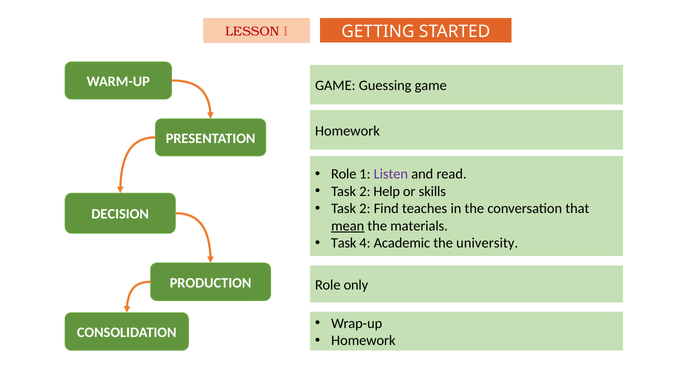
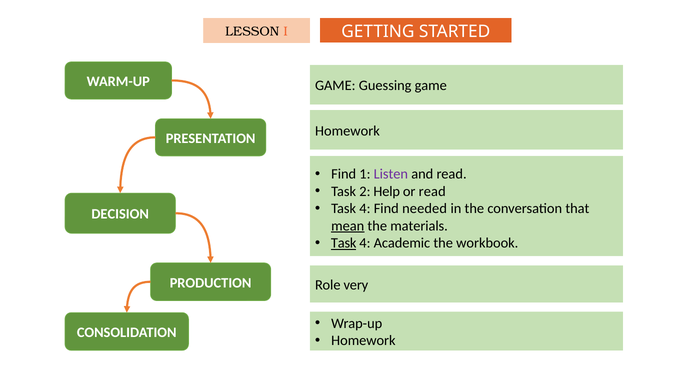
LESSON colour: red -> black
Role at (344, 174): Role -> Find
or skills: skills -> read
2 at (365, 209): 2 -> 4
teaches: teaches -> needed
Task at (344, 243) underline: none -> present
university: university -> workbook
only: only -> very
